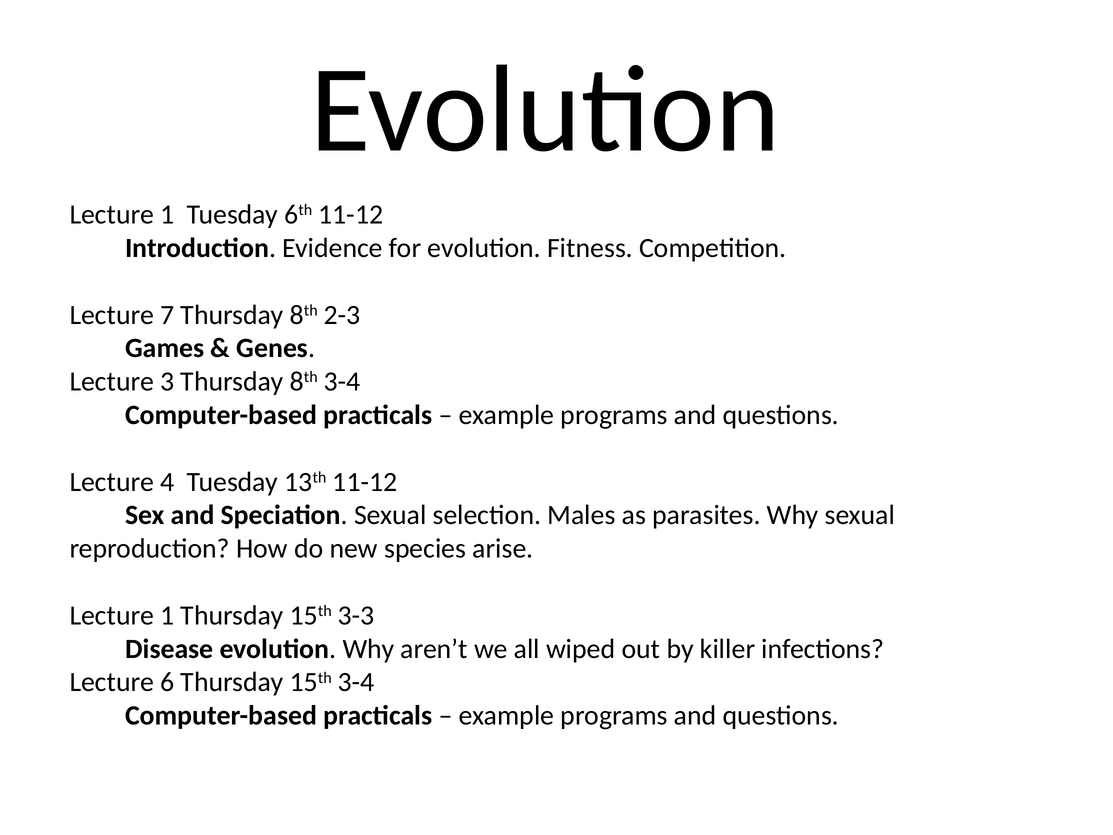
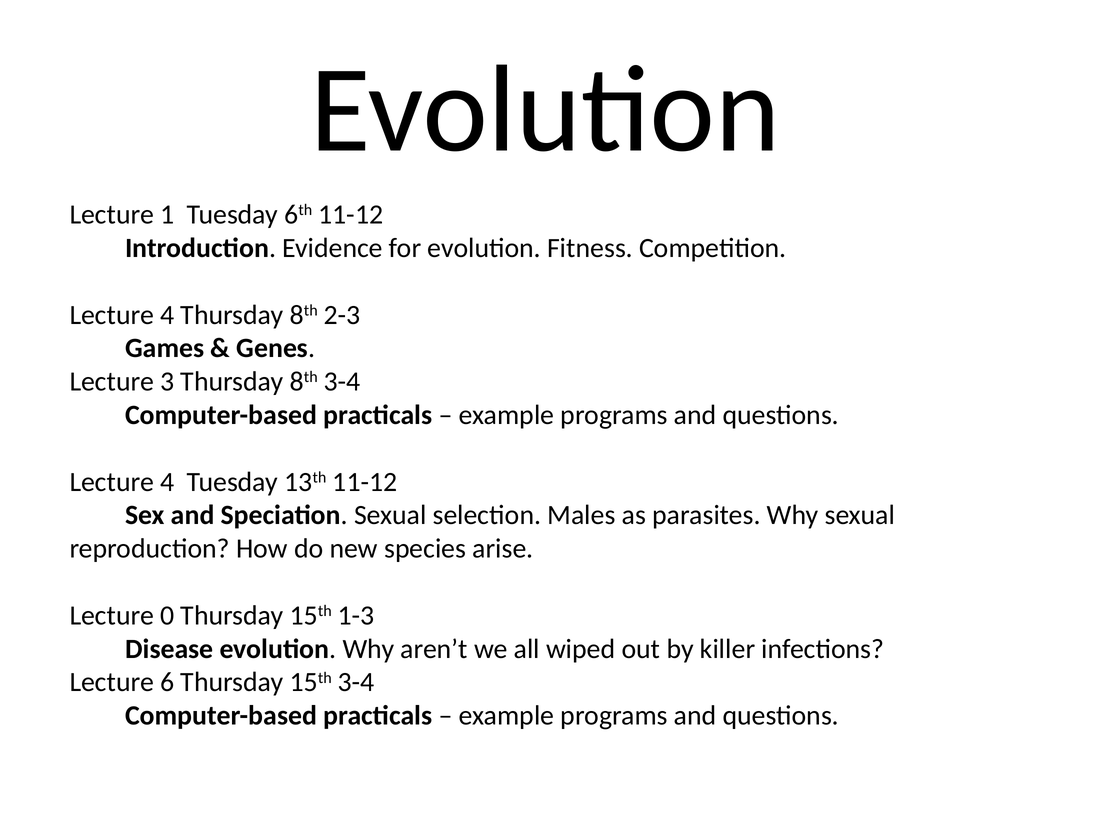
7 at (167, 315): 7 -> 4
1 at (167, 615): 1 -> 0
3-3: 3-3 -> 1-3
